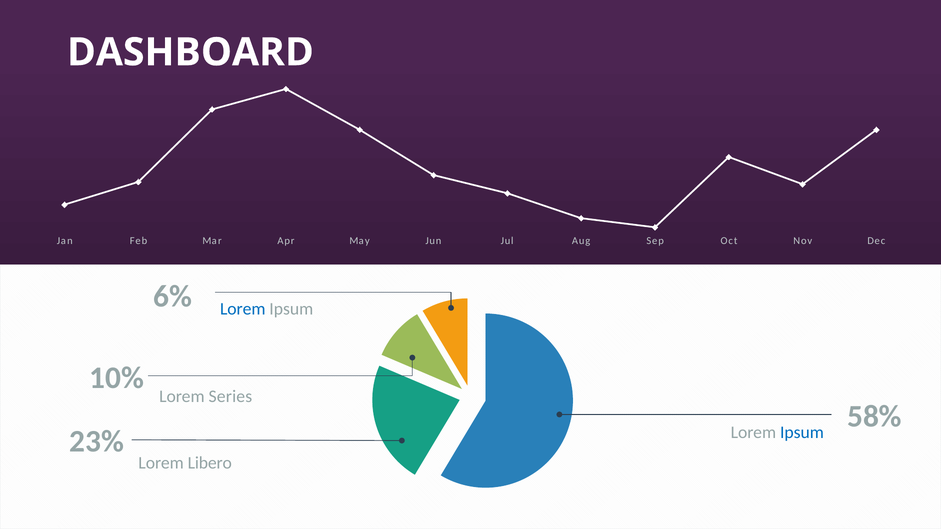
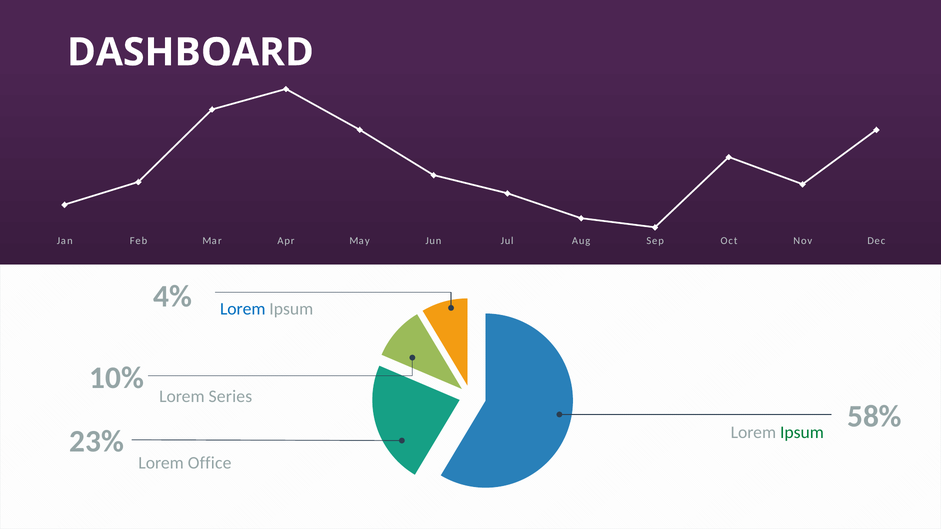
6%: 6% -> 4%
Ipsum at (802, 432) colour: blue -> green
Libero: Libero -> Office
